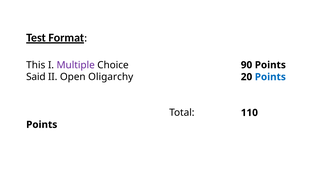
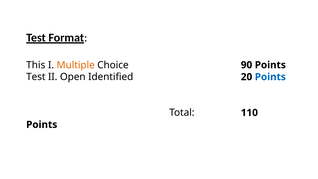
Multiple colour: purple -> orange
Said at (36, 77): Said -> Test
Oligarchy: Oligarchy -> Identified
